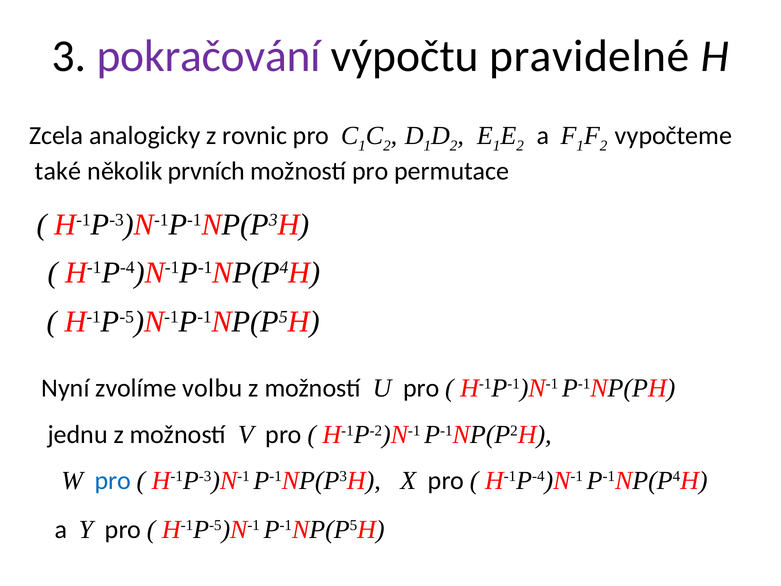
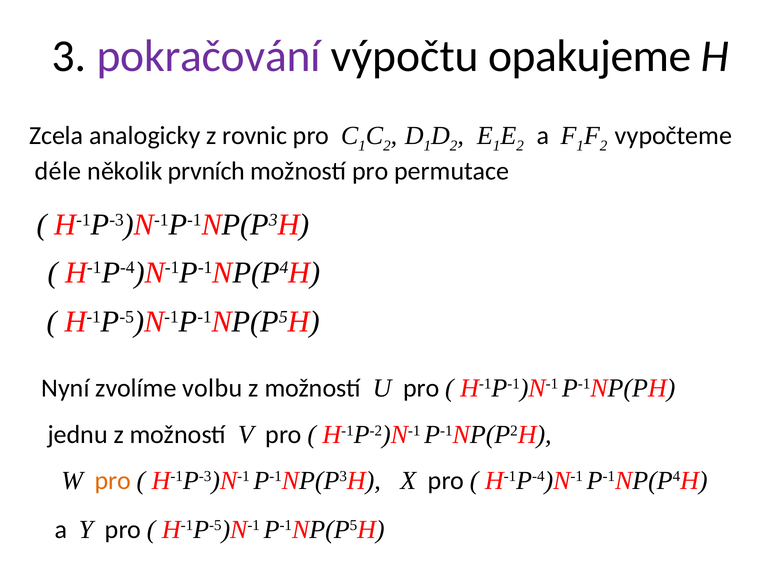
pravidelné: pravidelné -> opakujeme
také: také -> déle
pro at (113, 480) colour: blue -> orange
